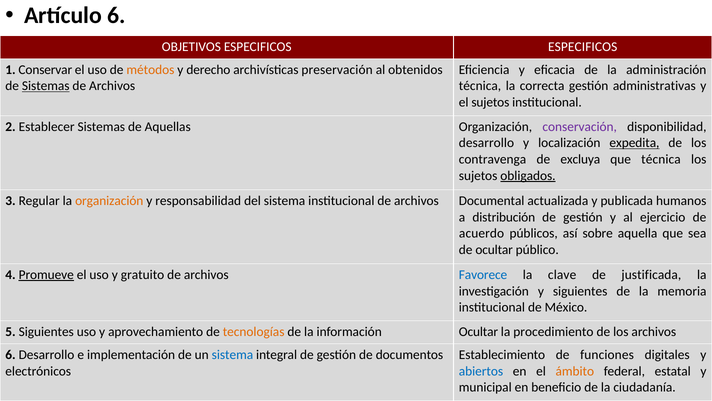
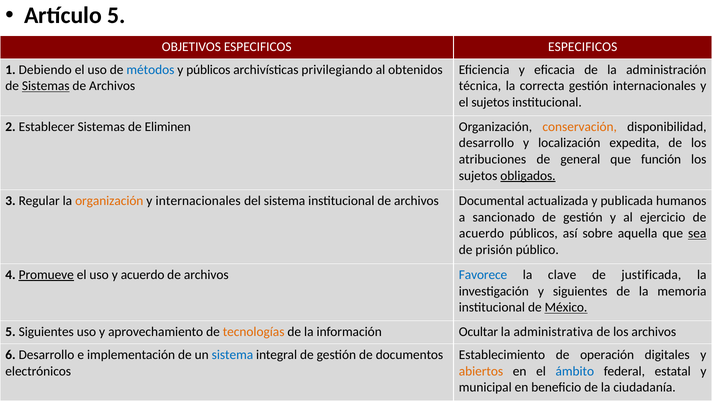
Artículo 6: 6 -> 5
Conservar: Conservar -> Debiendo
métodos colour: orange -> blue
y derecho: derecho -> públicos
preservación: preservación -> privilegiando
gestión administrativas: administrativas -> internacionales
Aquellas: Aquellas -> Eliminen
conservación colour: purple -> orange
expedita underline: present -> none
contravenga: contravenga -> atribuciones
excluya: excluya -> general
que técnica: técnica -> función
y responsabilidad: responsabilidad -> internacionales
distribución: distribución -> sancionado
sea underline: none -> present
de ocultar: ocultar -> prisión
y gratuito: gratuito -> acuerdo
México underline: none -> present
procedimiento: procedimiento -> administrativa
funciones: funciones -> operación
abiertos colour: blue -> orange
ámbito colour: orange -> blue
